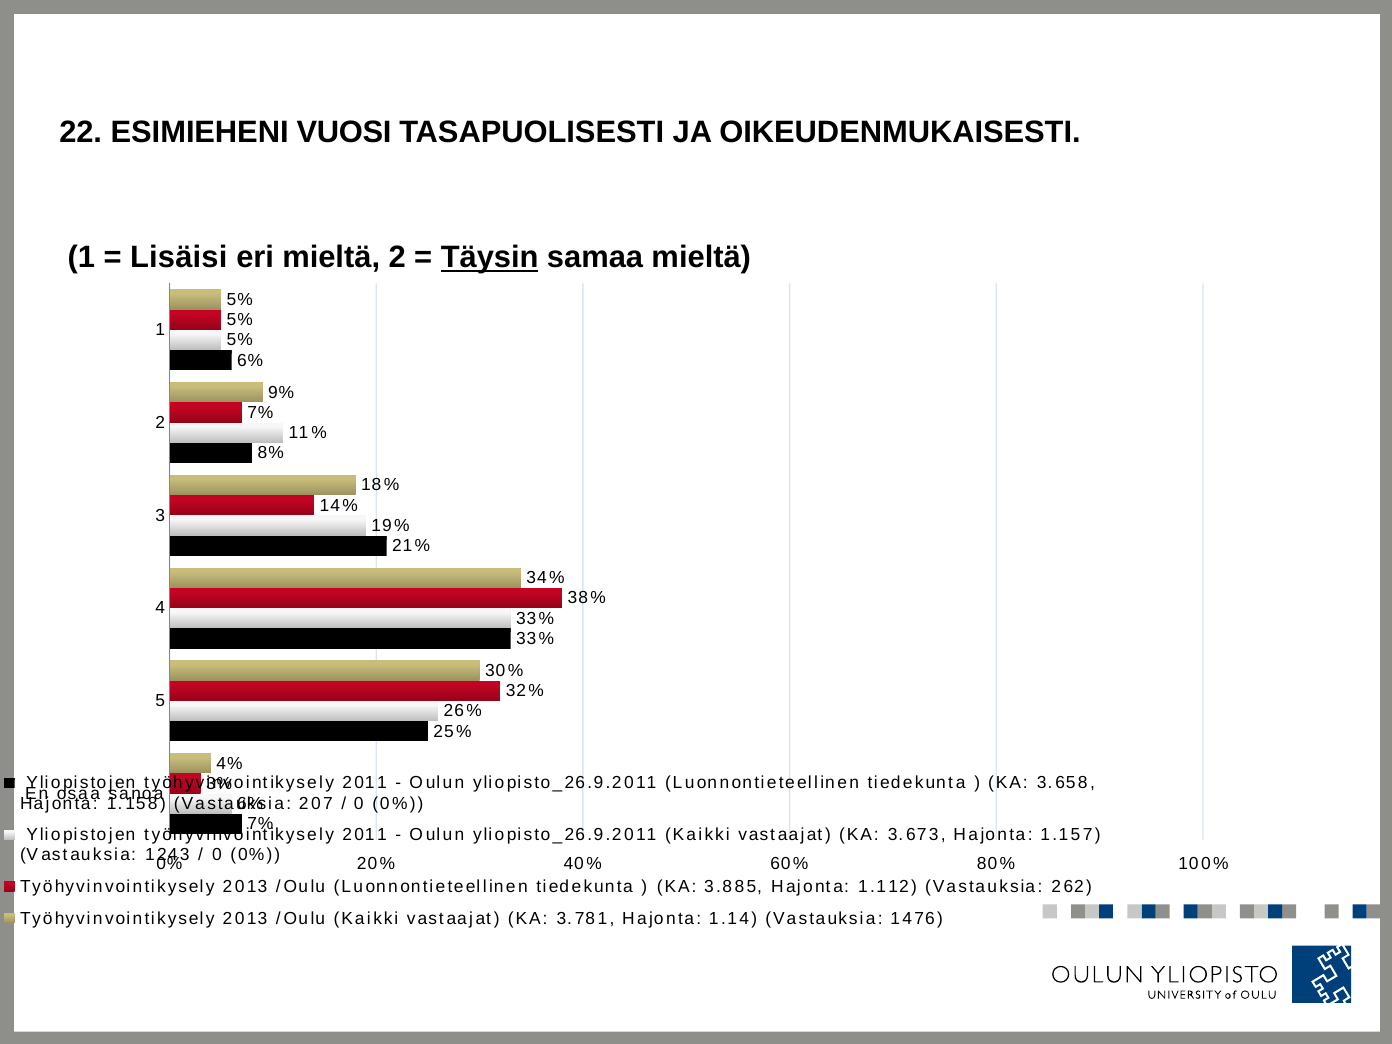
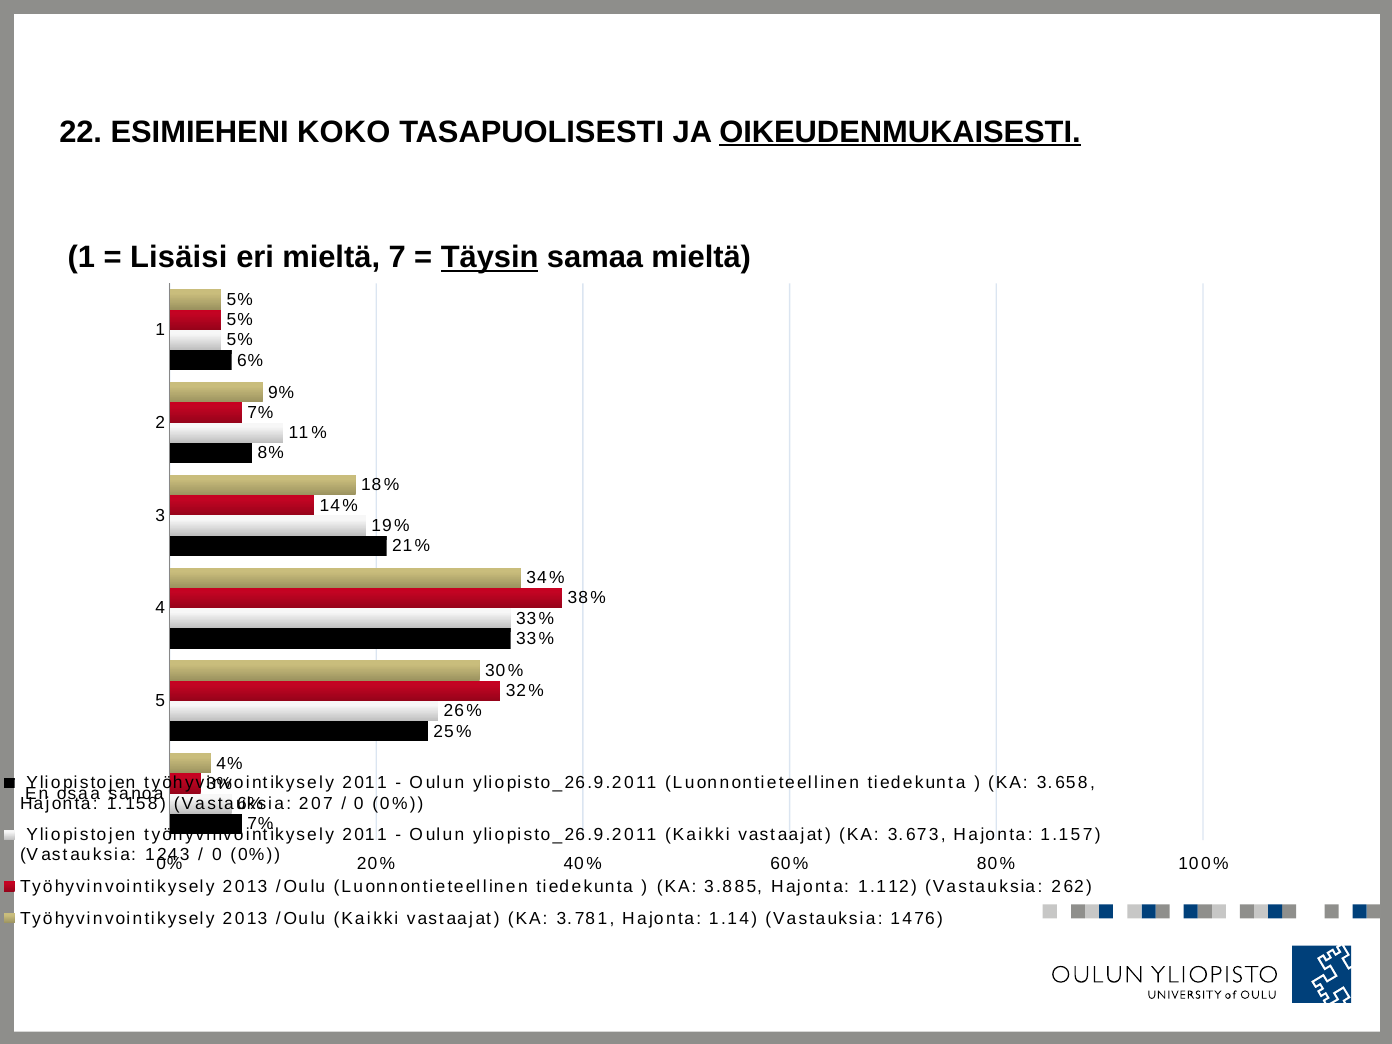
VUOSI: VUOSI -> KOKO
OIKEUDENMUKAISESTI underline: none -> present
mieltä 2: 2 -> 7
